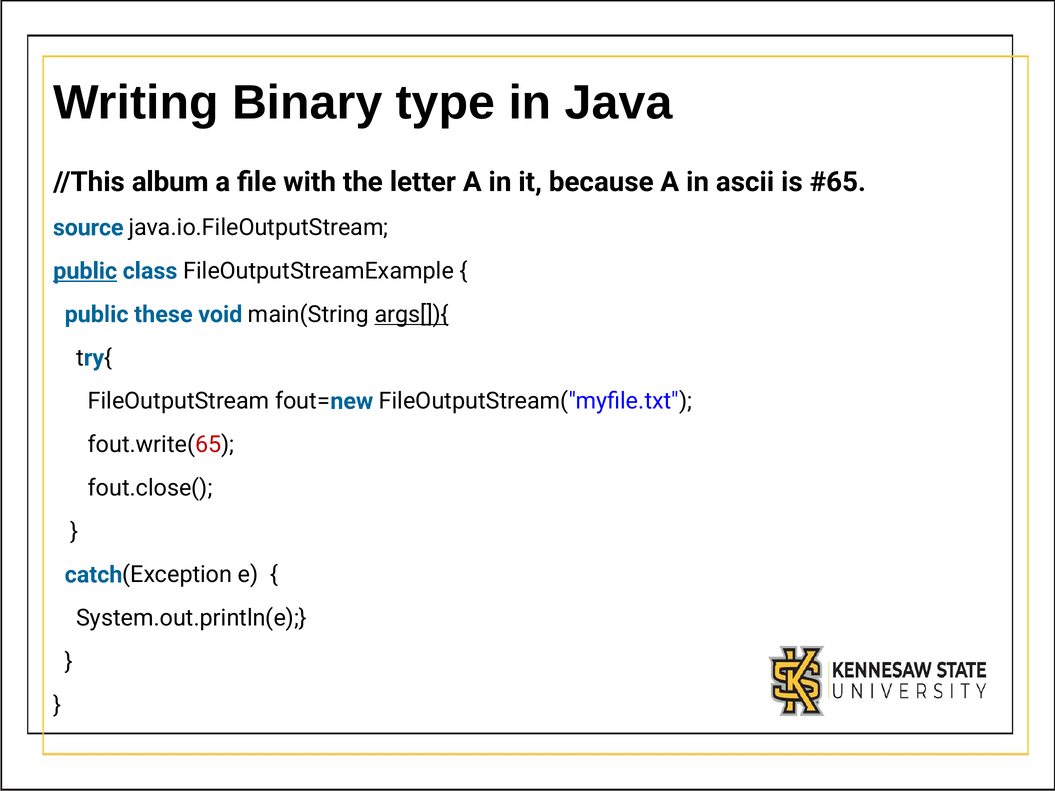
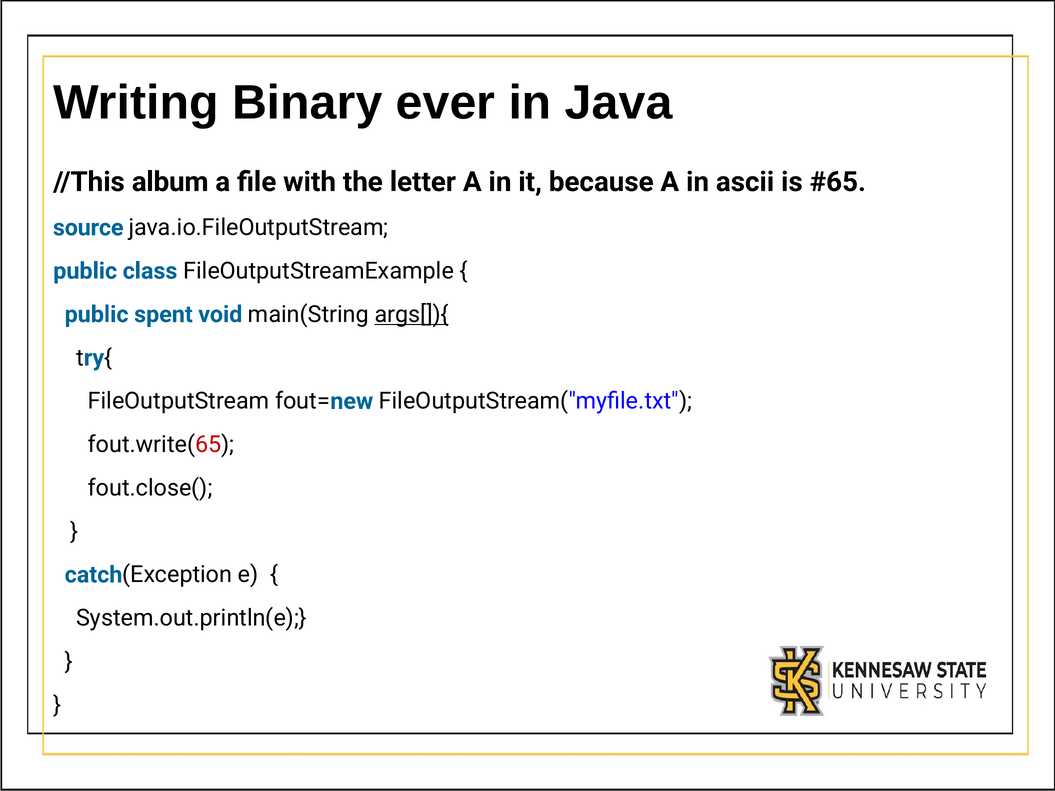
type: type -> ever
public at (85, 271) underline: present -> none
these: these -> spent
